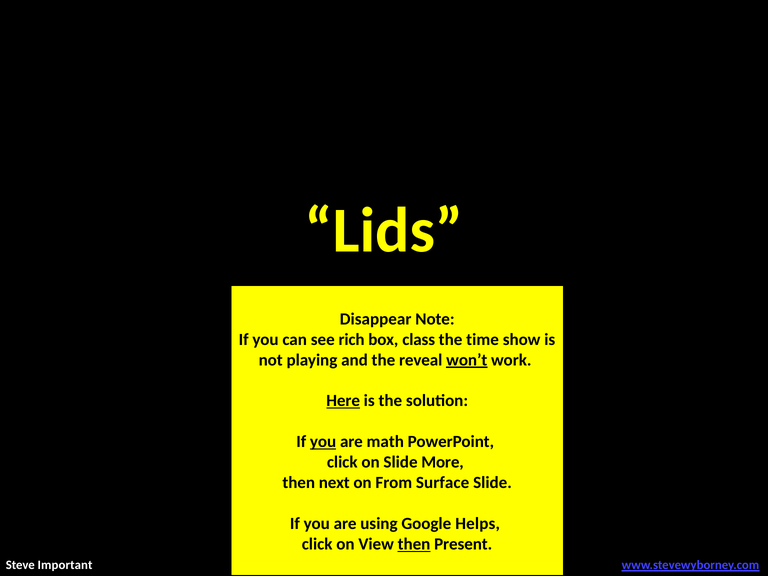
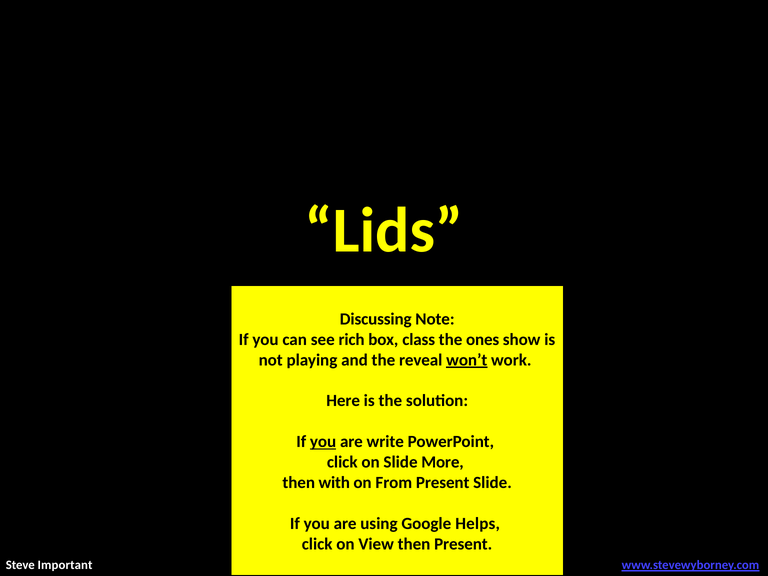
Disappear: Disappear -> Discussing
time: time -> ones
Here underline: present -> none
math: math -> write
next: next -> with
From Surface: Surface -> Present
then at (414, 544) underline: present -> none
